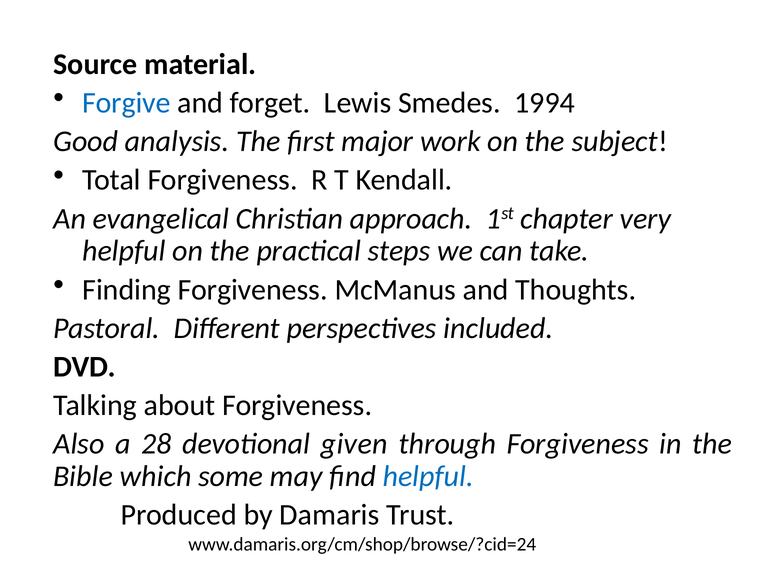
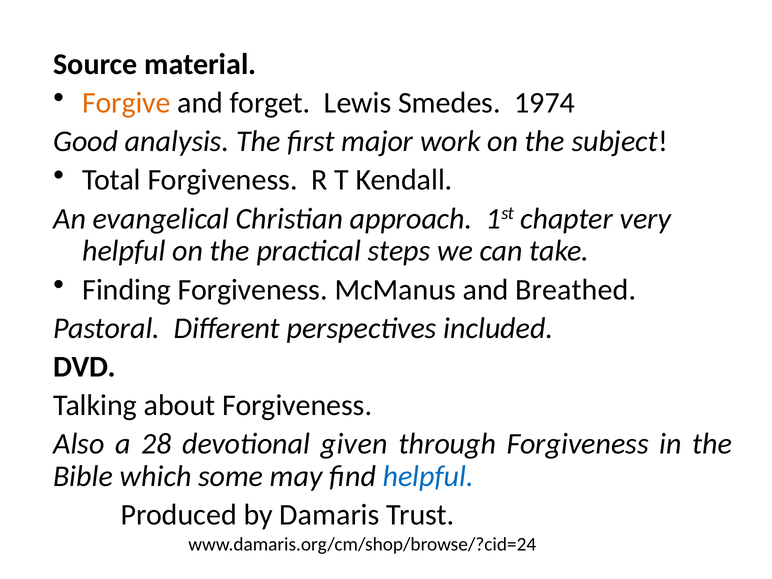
Forgive colour: blue -> orange
1994: 1994 -> 1974
Thoughts: Thoughts -> Breathed
